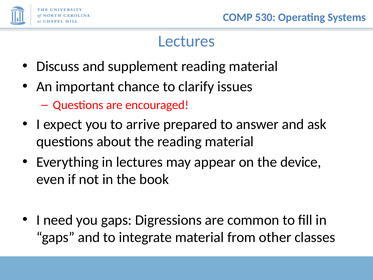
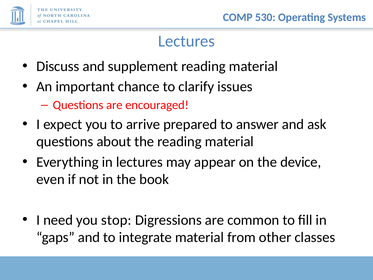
you gaps: gaps -> stop
